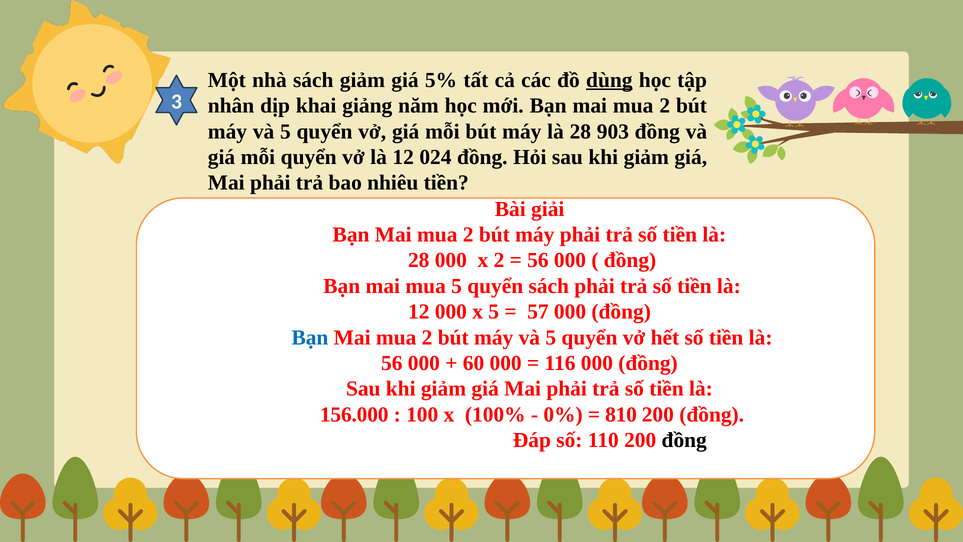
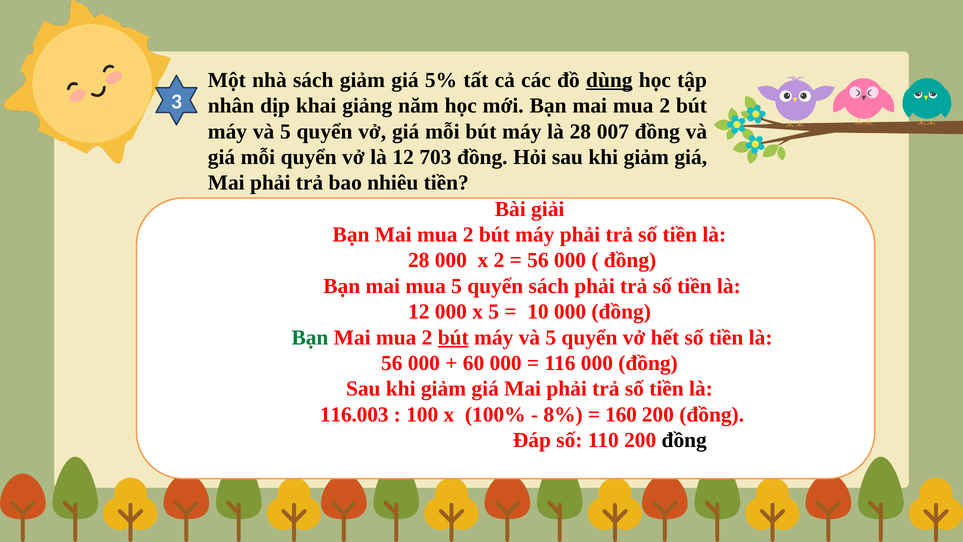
903: 903 -> 007
024: 024 -> 703
57: 57 -> 10
Bạn at (310, 337) colour: blue -> green
bút at (453, 337) underline: none -> present
156.000: 156.000 -> 116.003
0%: 0% -> 8%
810: 810 -> 160
